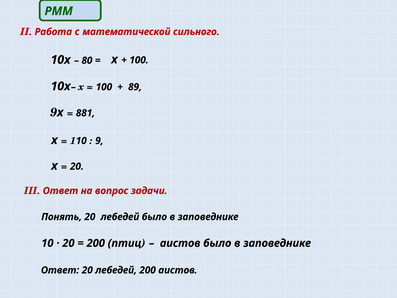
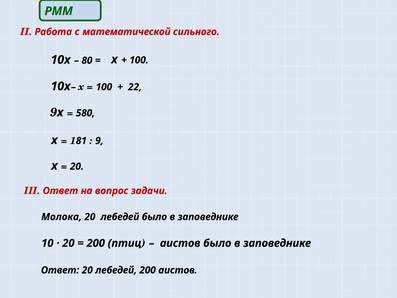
89: 89 -> 22
881: 881 -> 580
10 at (81, 141): 10 -> 81
Понять: Понять -> Молока
